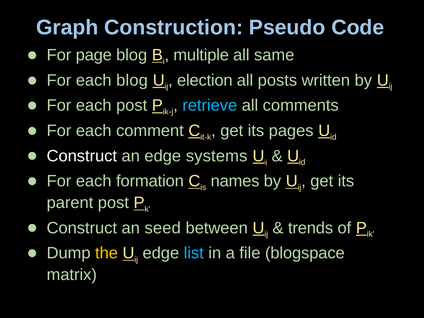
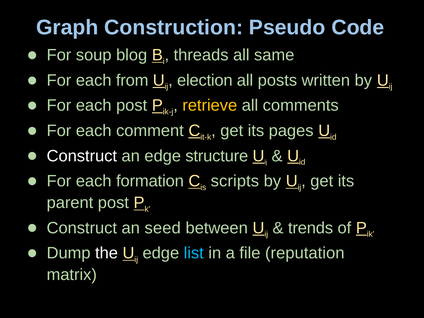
page: page -> soup
multiple: multiple -> threads
each blog: blog -> from
retrieve colour: light blue -> yellow
systems: systems -> structure
names: names -> scripts
the colour: yellow -> white
blogspace: blogspace -> reputation
